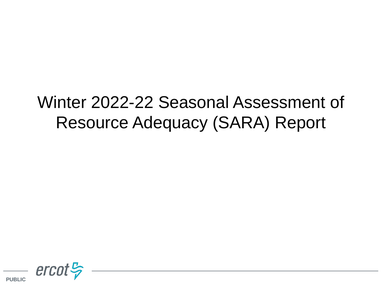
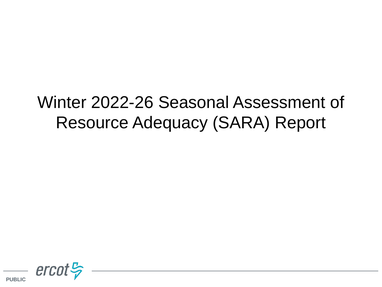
2022-22: 2022-22 -> 2022-26
